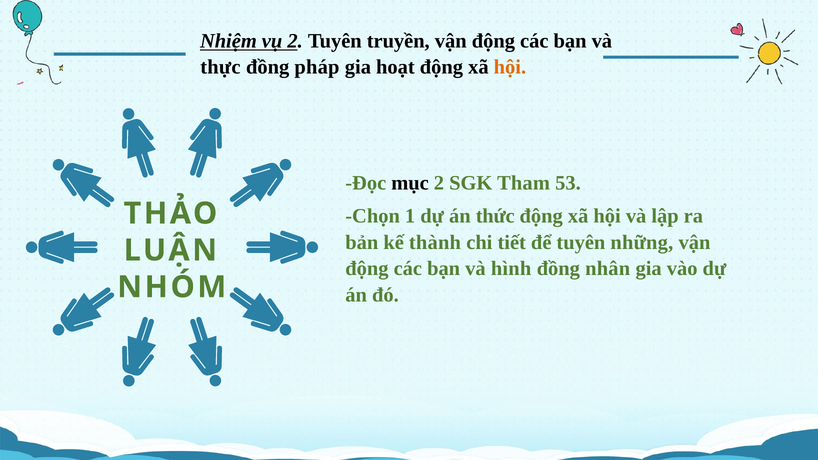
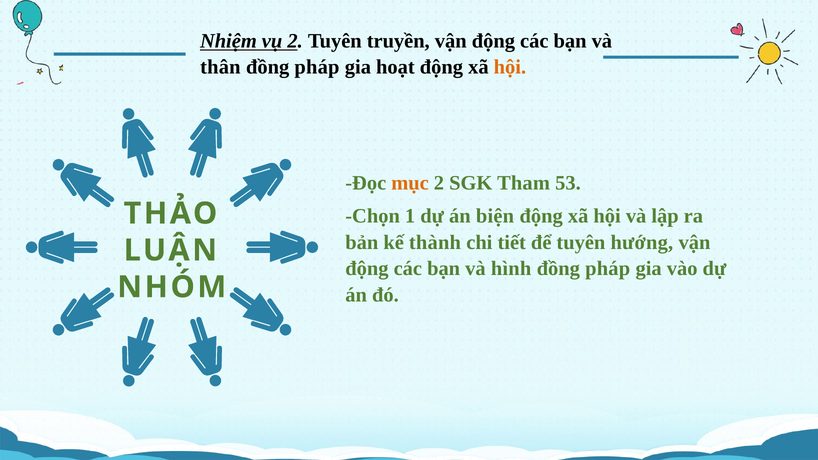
thực: thực -> thân
mục colour: black -> orange
thức: thức -> biện
những: những -> hướng
nhân at (608, 269): nhân -> pháp
